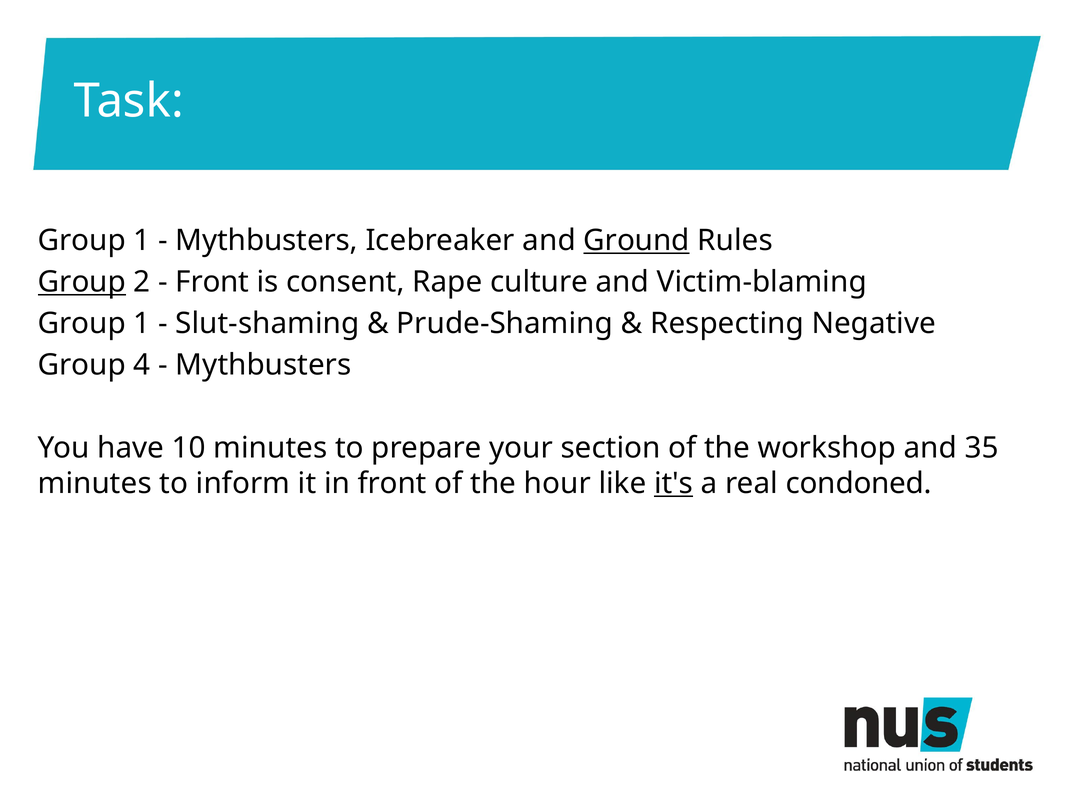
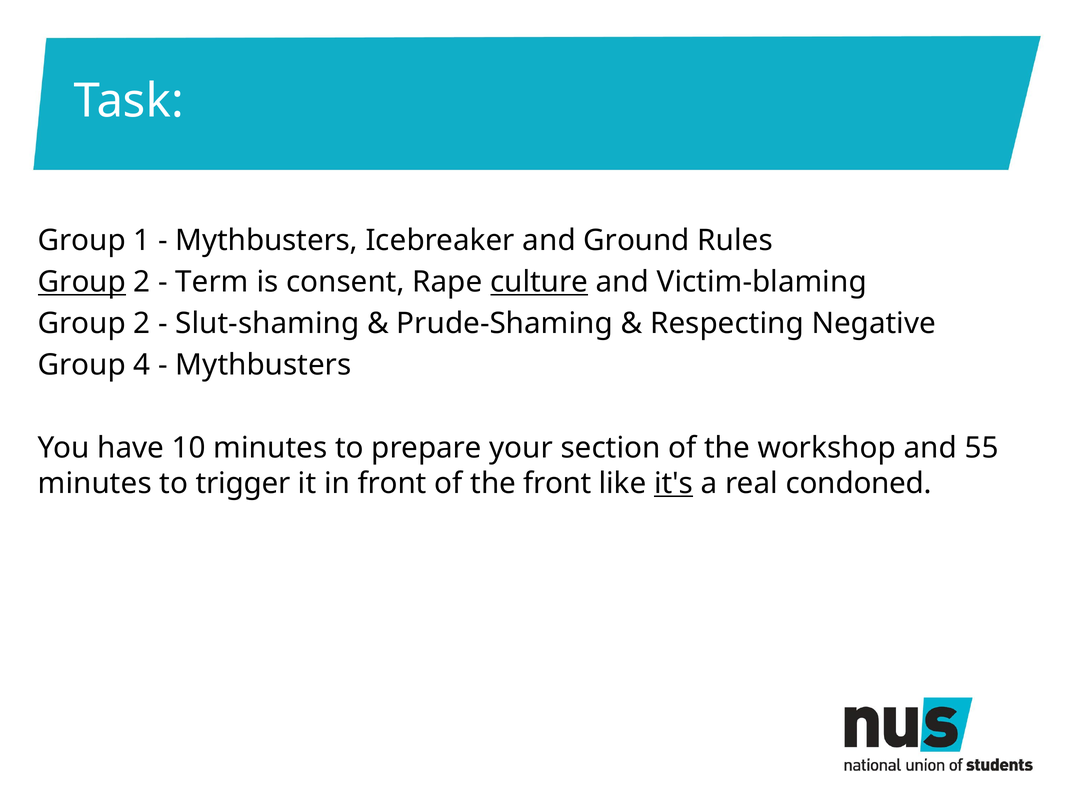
Ground underline: present -> none
Front at (212, 282): Front -> Term
culture underline: none -> present
1 at (142, 324): 1 -> 2
35: 35 -> 55
inform: inform -> trigger
the hour: hour -> front
